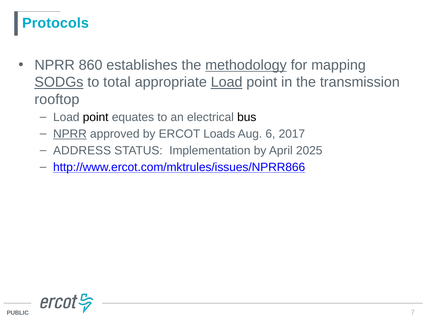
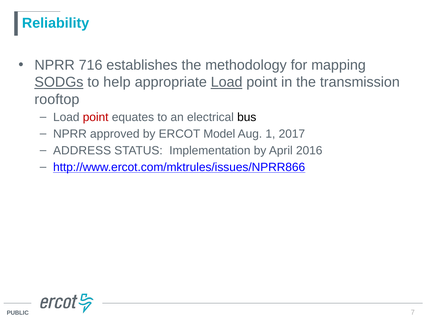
Protocols: Protocols -> Reliability
860: 860 -> 716
methodology underline: present -> none
total: total -> help
point at (96, 117) colour: black -> red
NPRR at (70, 134) underline: present -> none
Loads: Loads -> Model
6: 6 -> 1
2025: 2025 -> 2016
